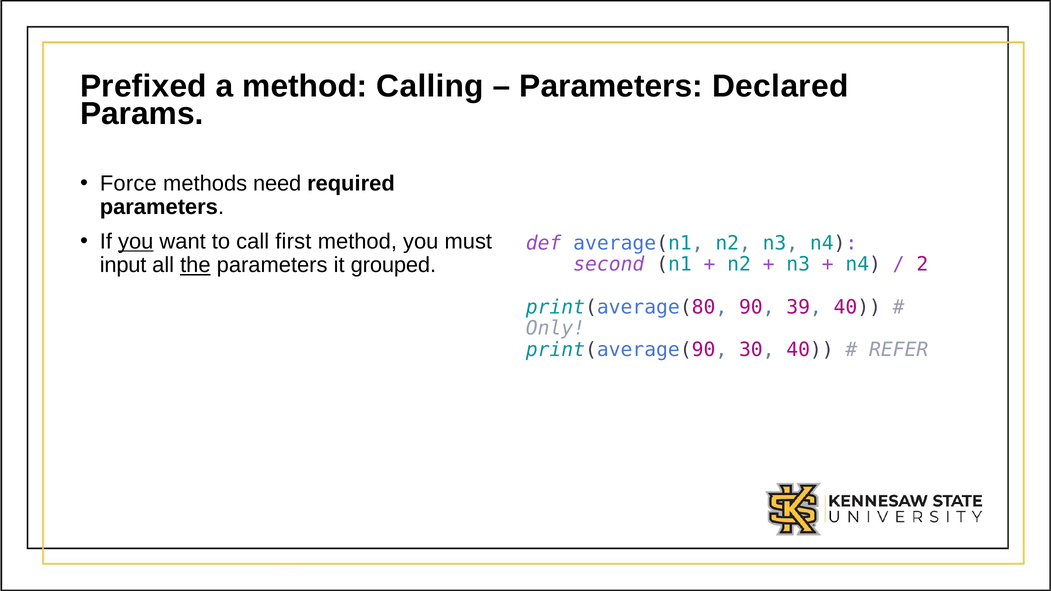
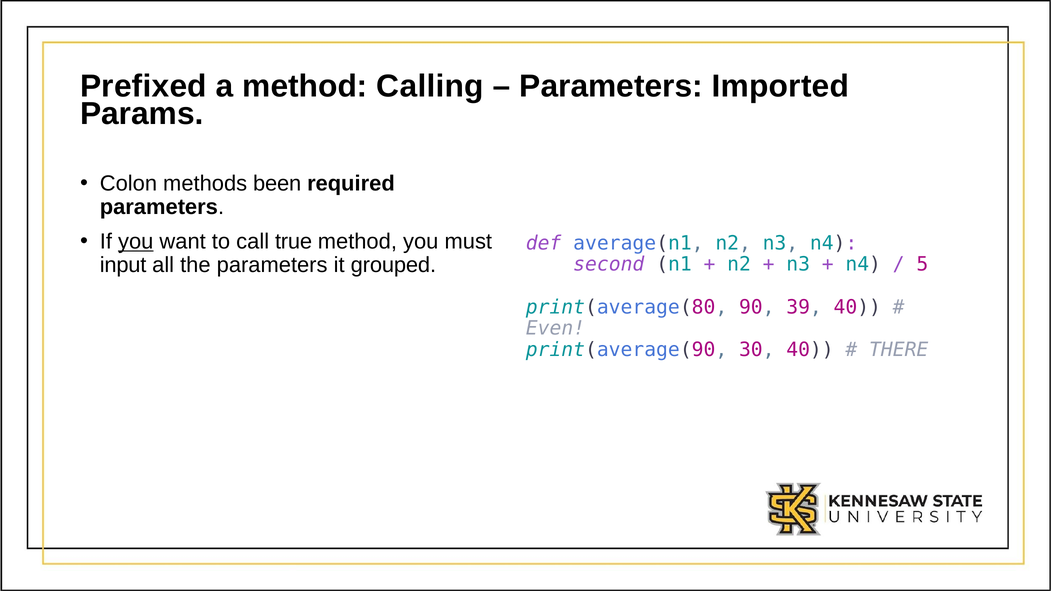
Declared: Declared -> Imported
Force: Force -> Colon
need: need -> been
first: first -> true
the underline: present -> none
2: 2 -> 5
Only: Only -> Even
REFER: REFER -> THERE
